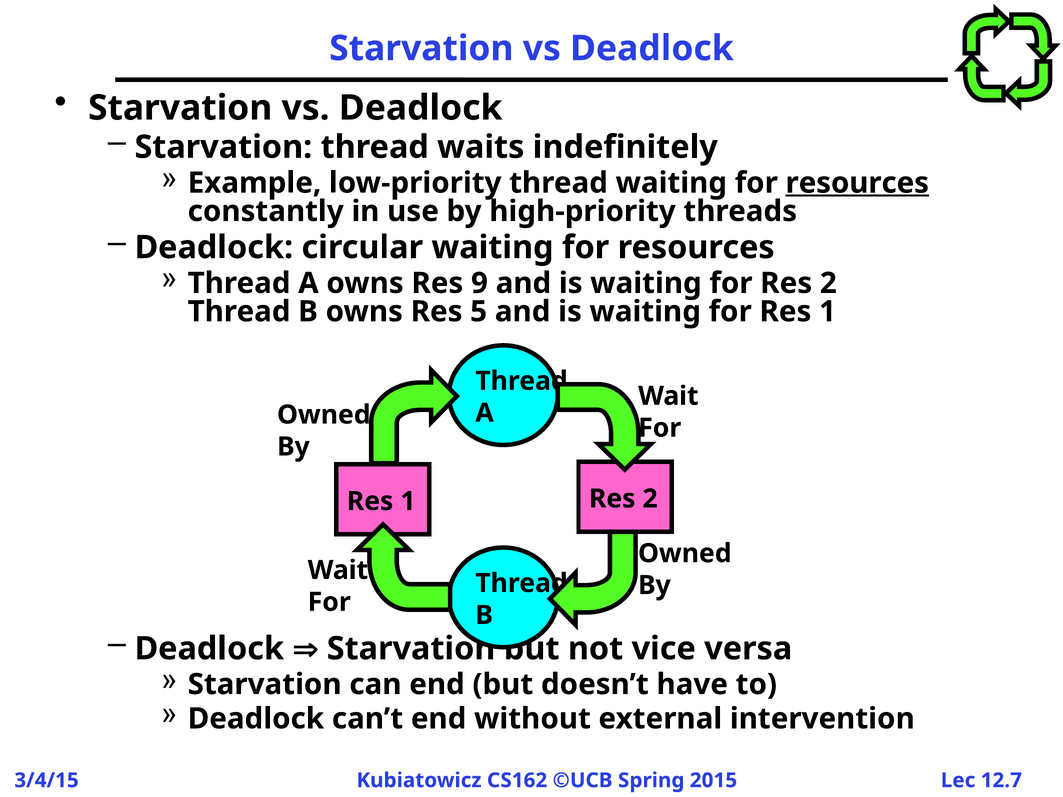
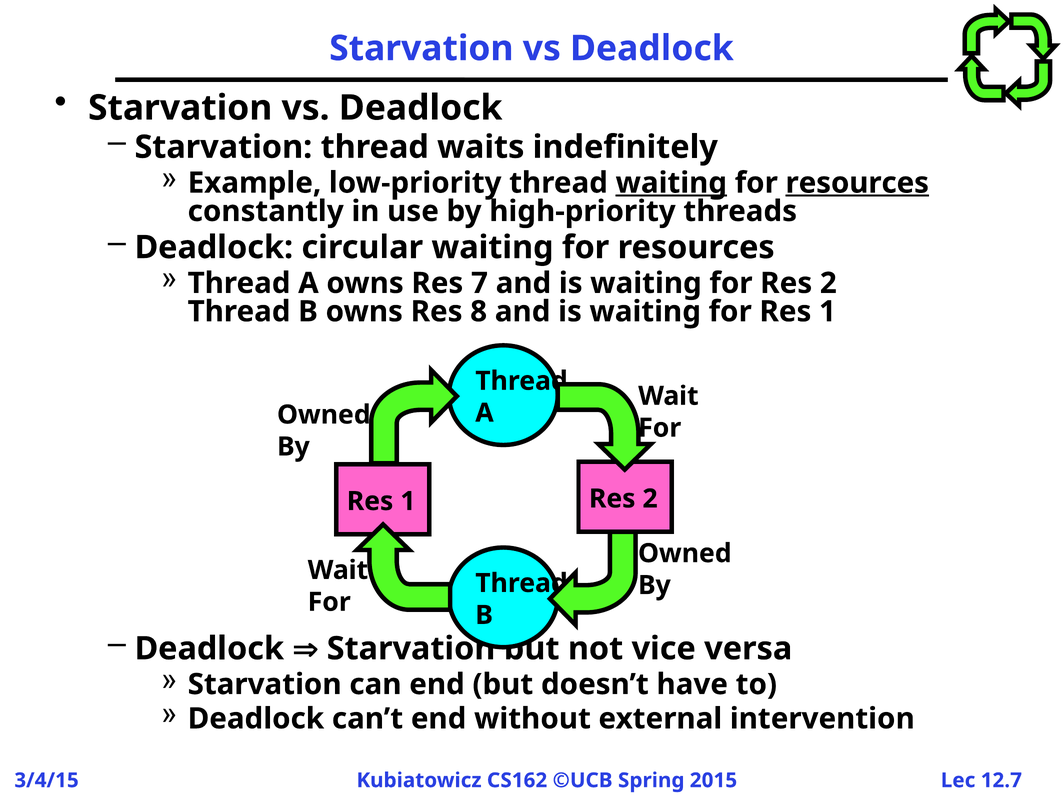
waiting at (671, 183) underline: none -> present
9: 9 -> 7
5: 5 -> 8
